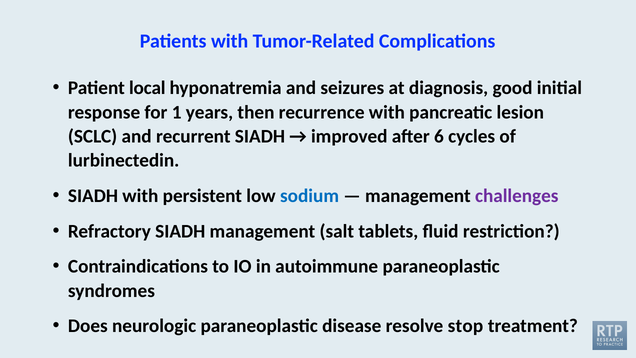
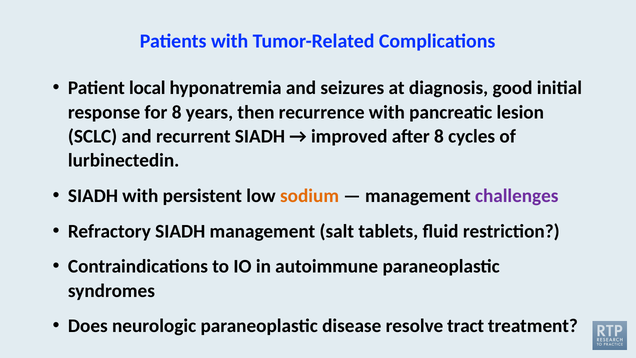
for 1: 1 -> 8
after 6: 6 -> 8
sodium colour: blue -> orange
stop: stop -> tract
